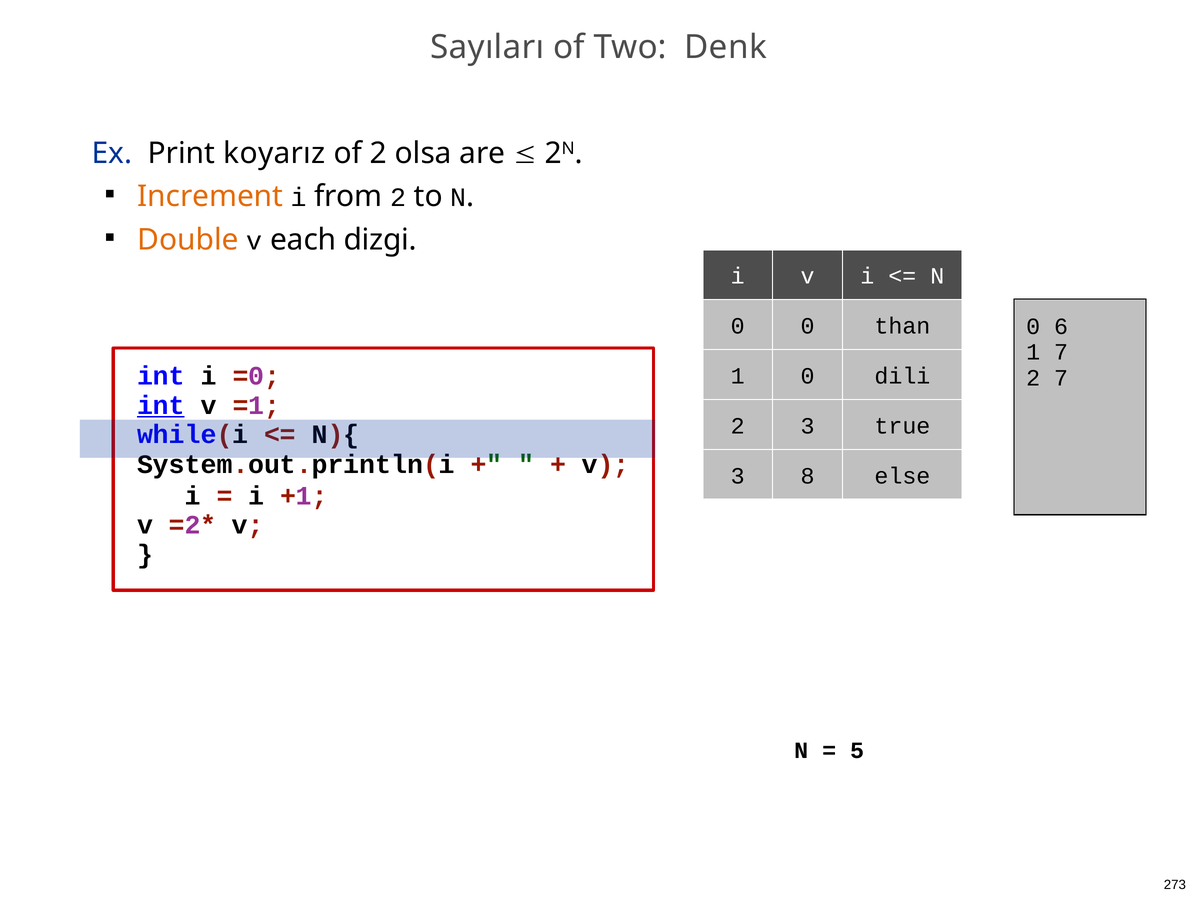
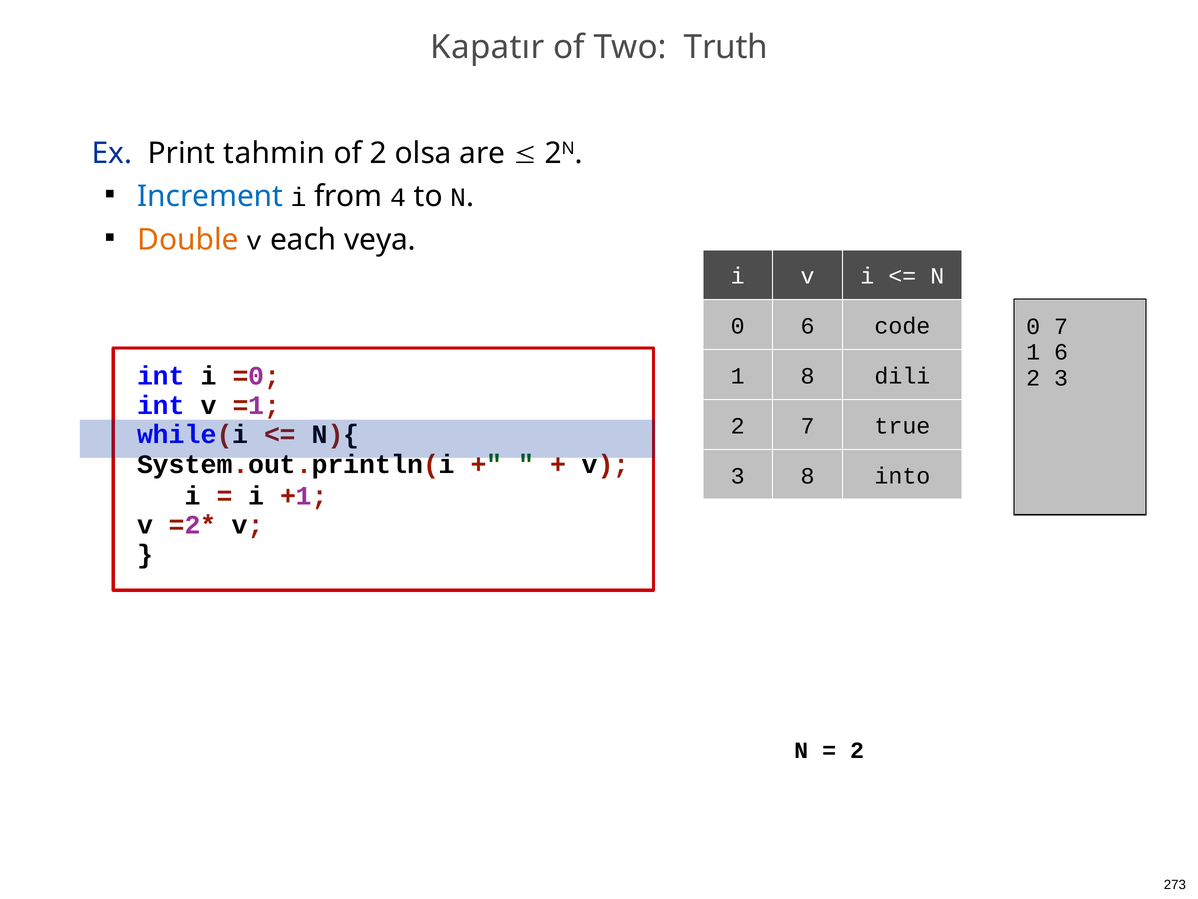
Sayıları: Sayıları -> Kapatır
Denk: Denk -> Truth
koyarız: koyarız -> tahmin
Increment colour: orange -> blue
from 2: 2 -> 4
dizgi: dizgi -> veya
0 0: 0 -> 6
than: than -> code
0 6: 6 -> 7
1 7: 7 -> 6
1 0: 0 -> 8
2 7: 7 -> 3
int at (161, 405) underline: present -> none
2 3: 3 -> 7
else: else -> into
5 at (857, 750): 5 -> 2
